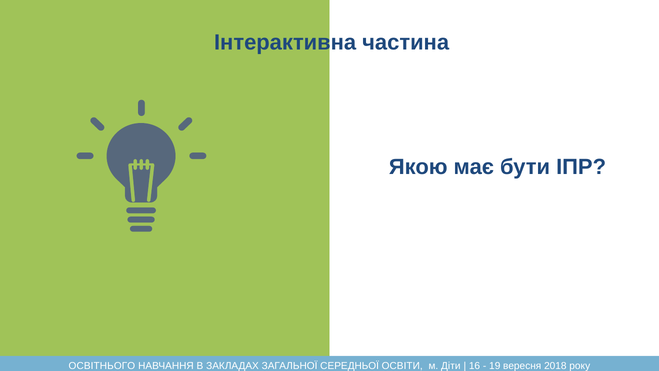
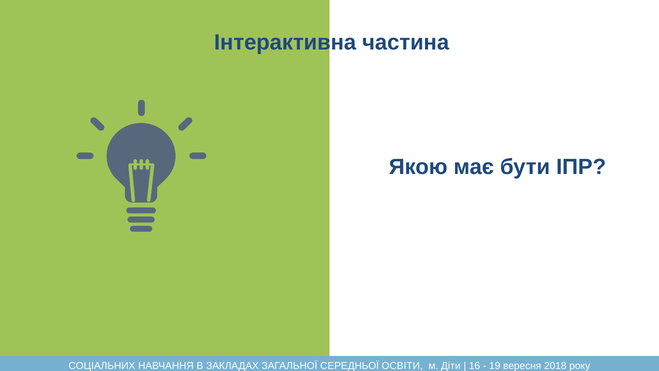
ОСВІТНЬОГО: ОСВІТНЬОГО -> СОЦІАЛЬНИХ
